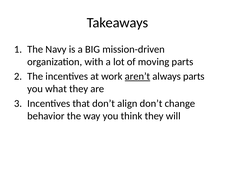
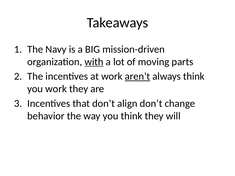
with underline: none -> present
always parts: parts -> think
you what: what -> work
